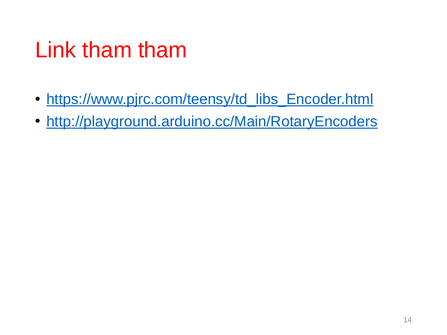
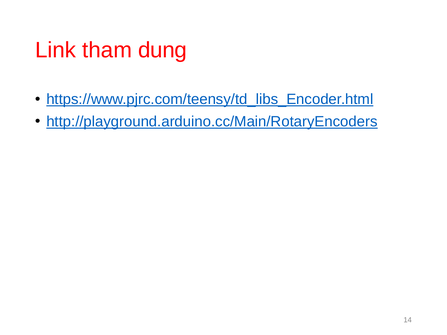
tham tham: tham -> dung
